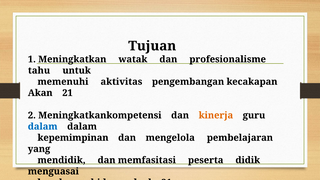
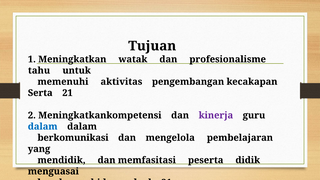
Akan: Akan -> Serta
kinerja colour: orange -> purple
kepemimpinan: kepemimpinan -> berkomunikasi
